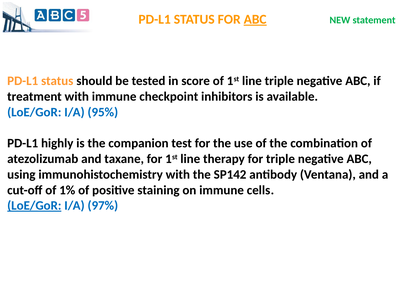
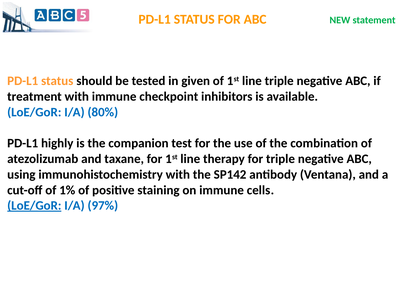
ABC at (255, 19) underline: present -> none
score: score -> given
95%: 95% -> 80%
